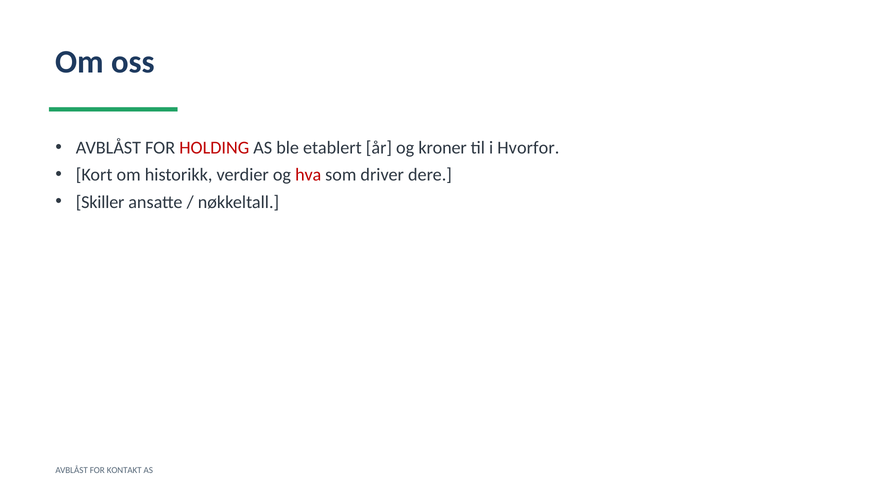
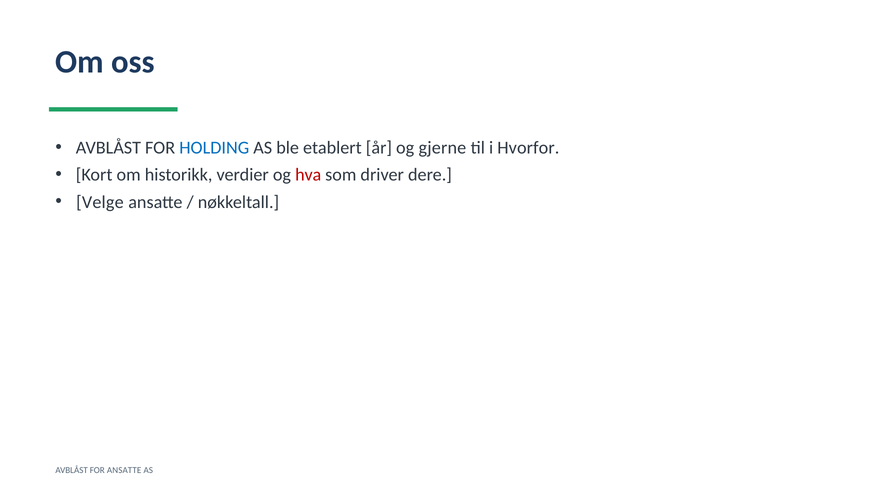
HOLDING colour: red -> blue
kroner: kroner -> gjerne
Skiller: Skiller -> Velge
FOR KONTAKT: KONTAKT -> ANSATTE
